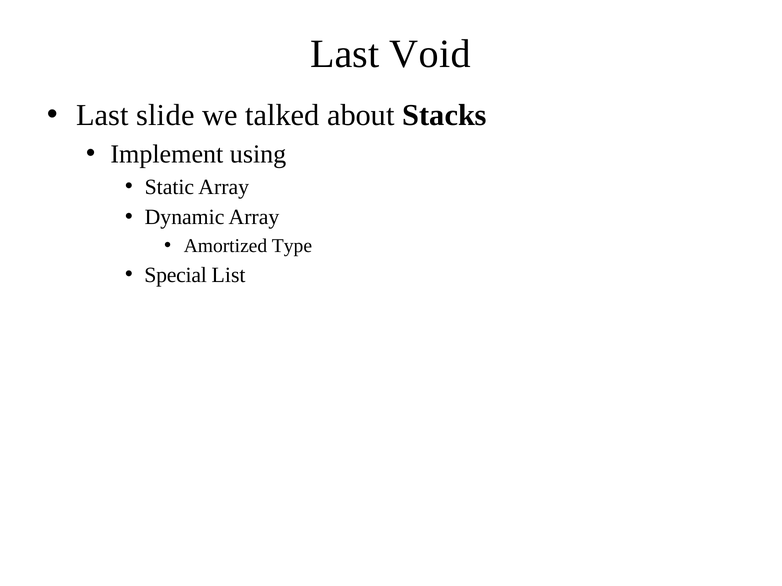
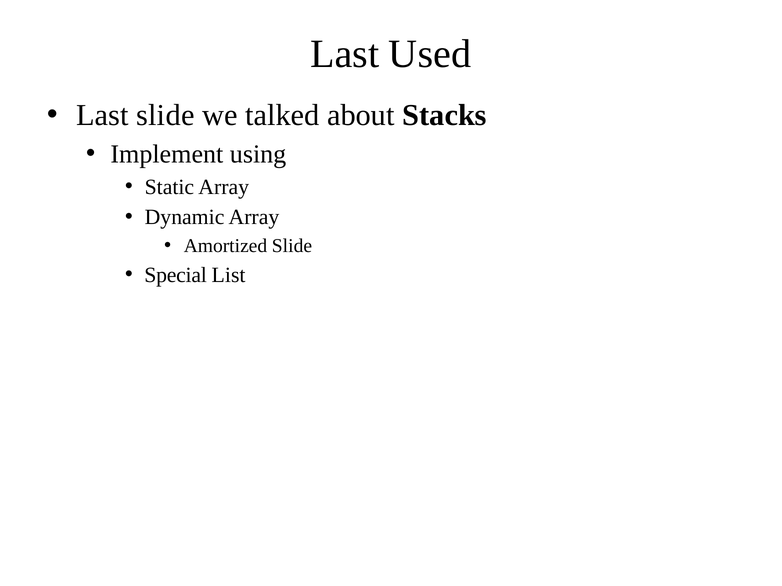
Void: Void -> Used
Amortized Type: Type -> Slide
